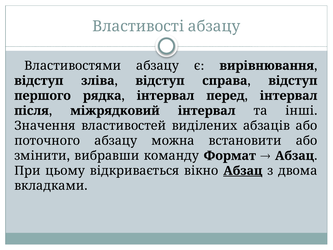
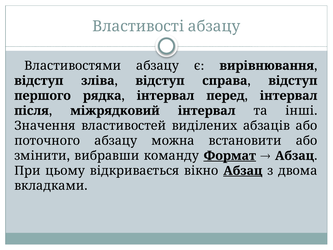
Формат underline: none -> present
